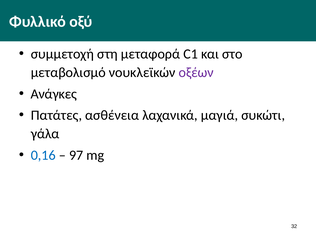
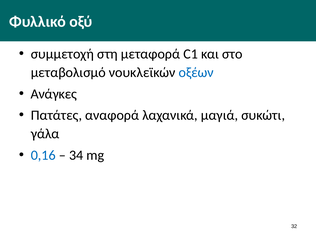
οξέων colour: purple -> blue
ασθένεια: ασθένεια -> αναφορά
97: 97 -> 34
